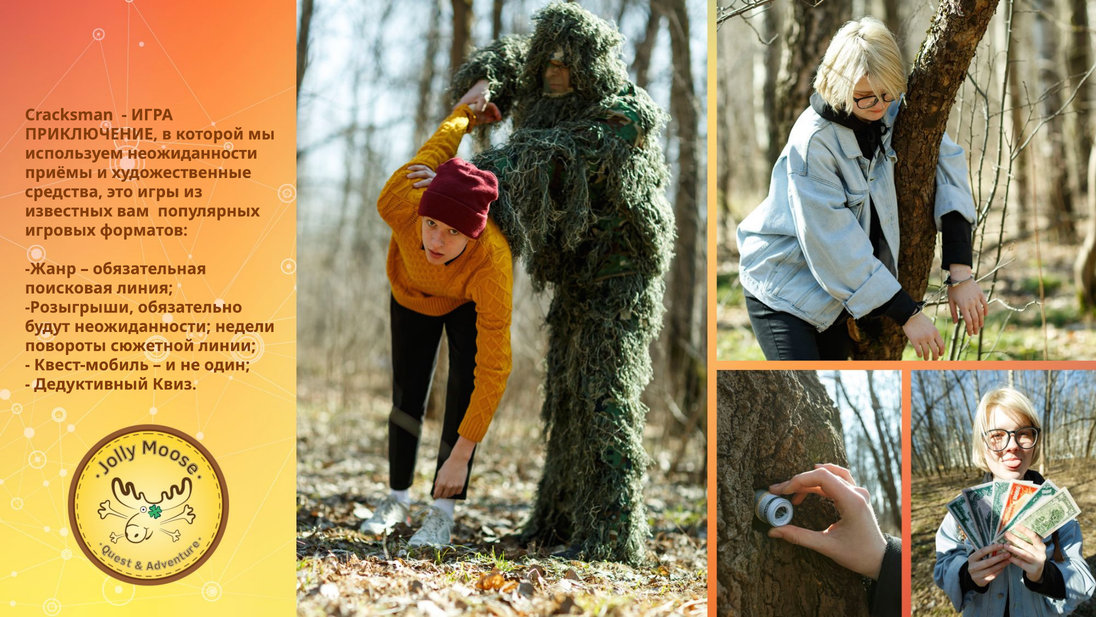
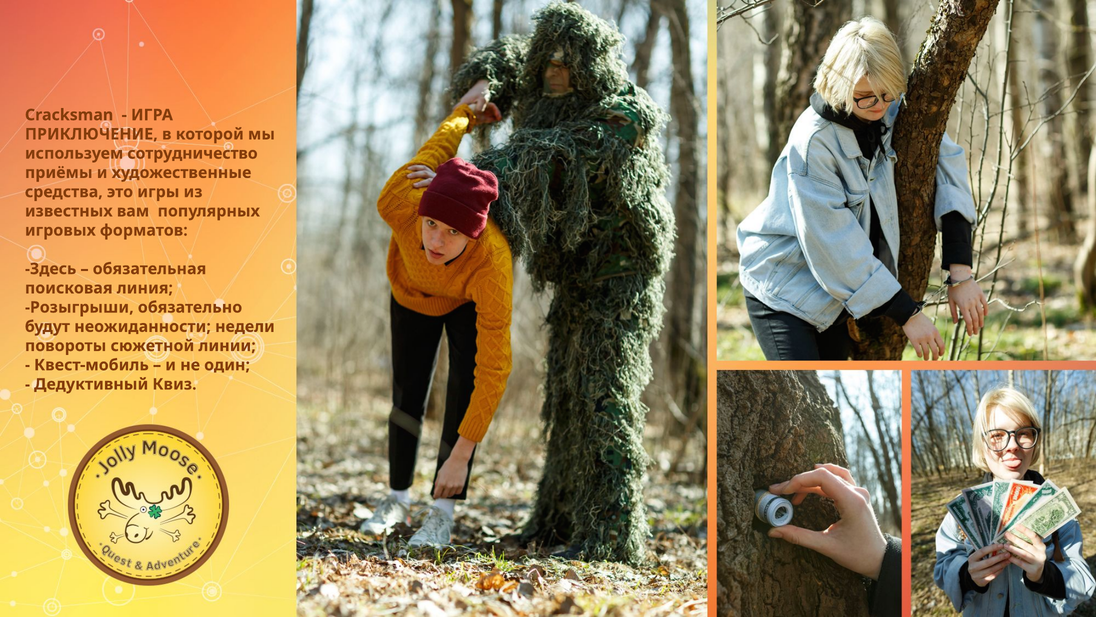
используем неожиданности: неожиданности -> сотрудничество
Жанр: Жанр -> Здесь
